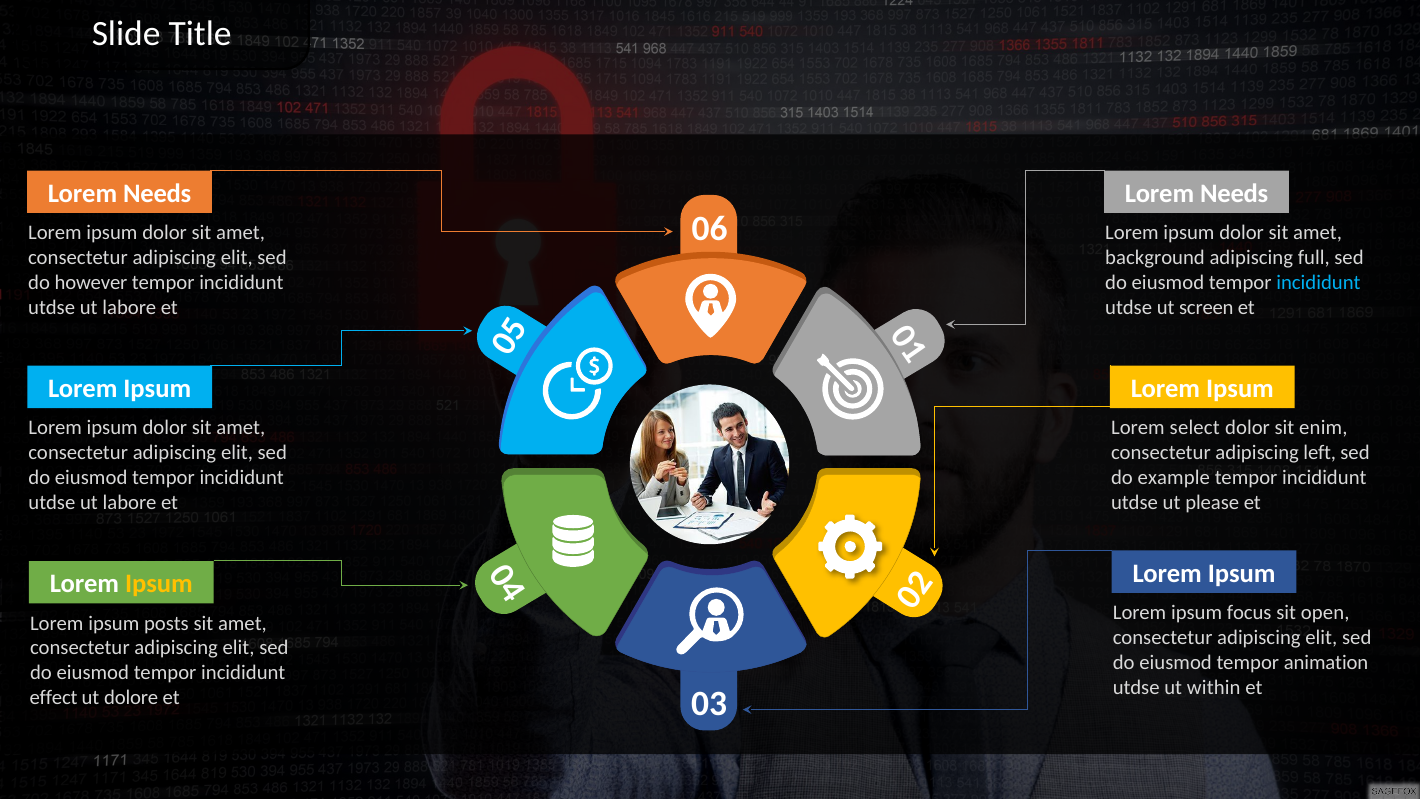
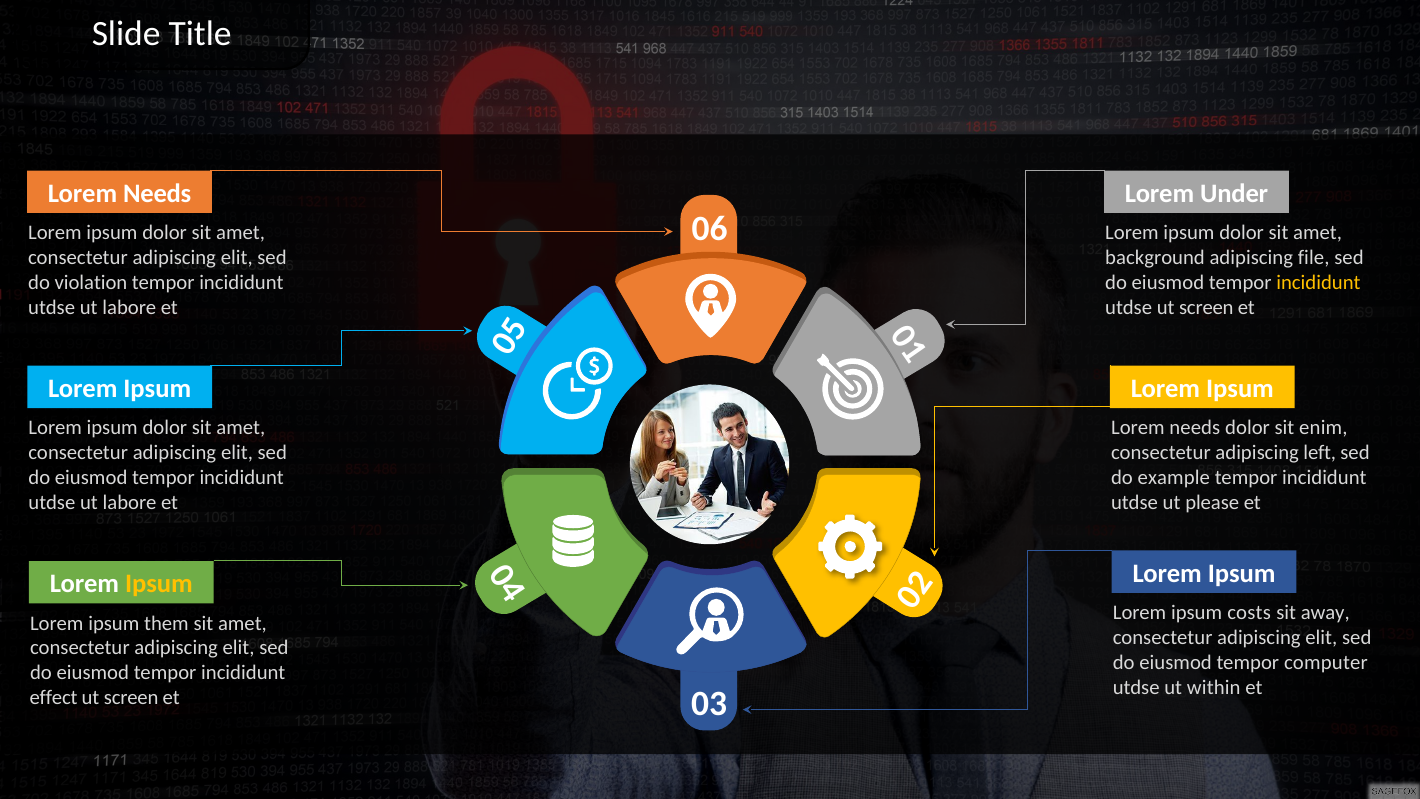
Needs at (1234, 194): Needs -> Under
full: full -> file
however: however -> violation
incididunt at (1318, 282) colour: light blue -> yellow
select at (1195, 428): select -> needs
focus: focus -> costs
open: open -> away
posts: posts -> them
animation: animation -> computer
dolore at (131, 698): dolore -> screen
